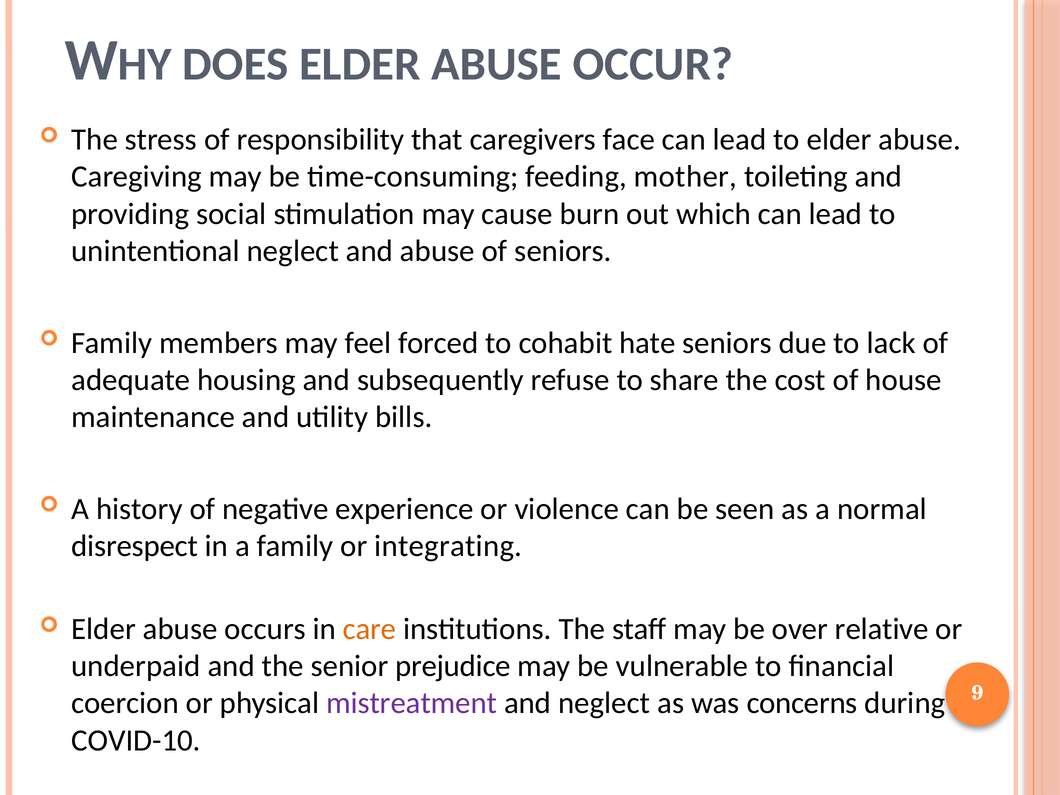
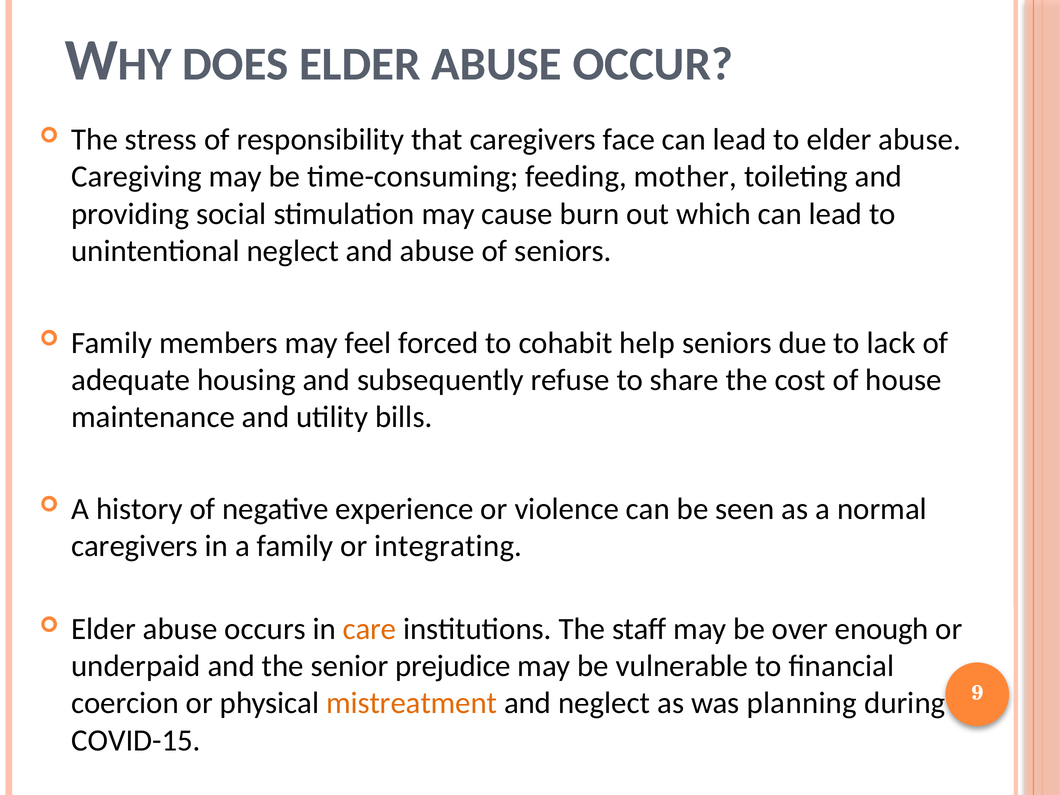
hate: hate -> help
disrespect at (135, 546): disrespect -> caregivers
relative: relative -> enough
mistreatment colour: purple -> orange
concerns: concerns -> planning
COVID-10: COVID-10 -> COVID-15
